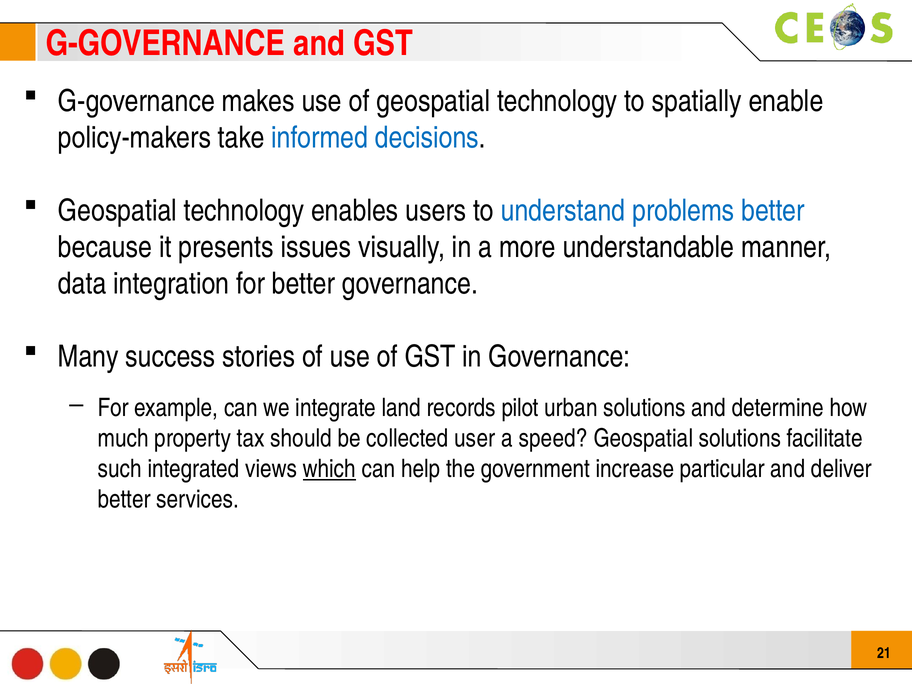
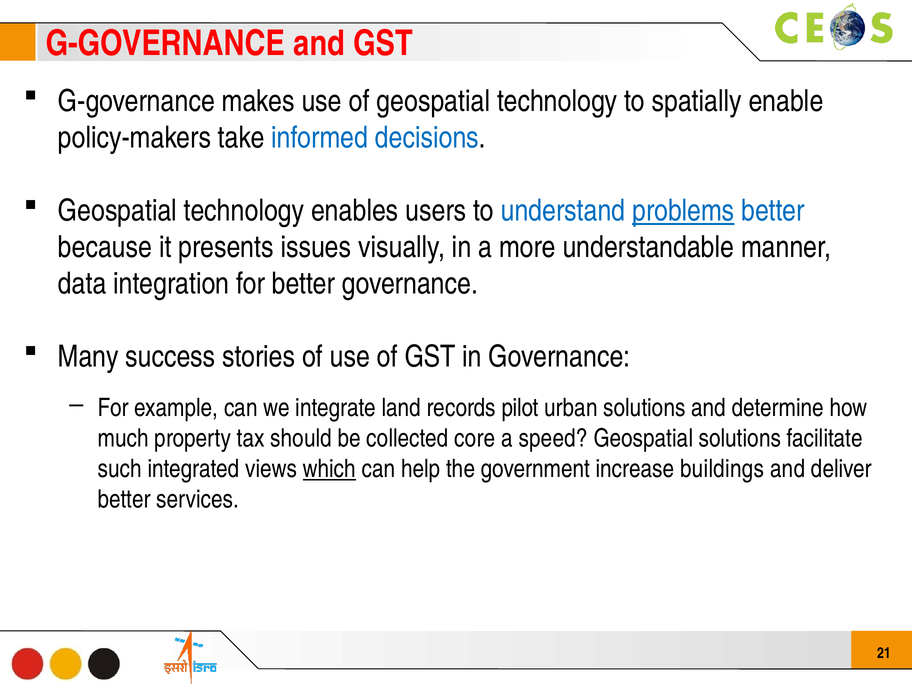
problems underline: none -> present
user: user -> core
particular: particular -> buildings
